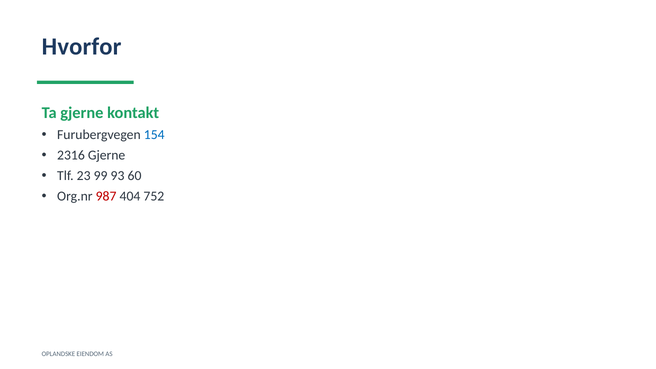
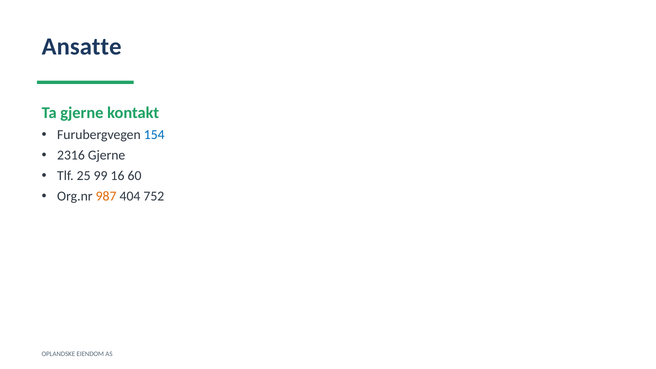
Hvorfor: Hvorfor -> Ansatte
23: 23 -> 25
93: 93 -> 16
987 colour: red -> orange
